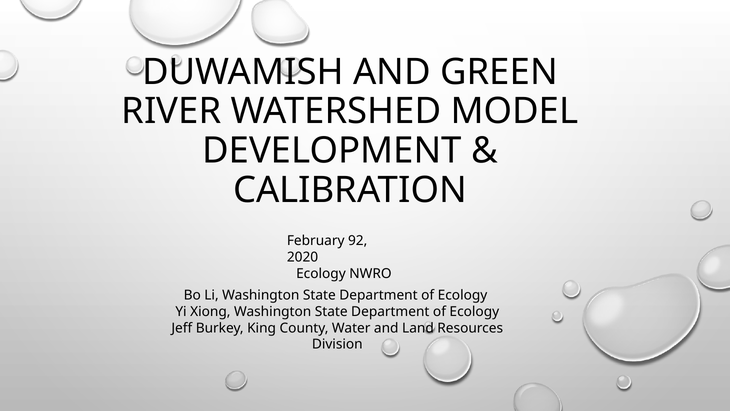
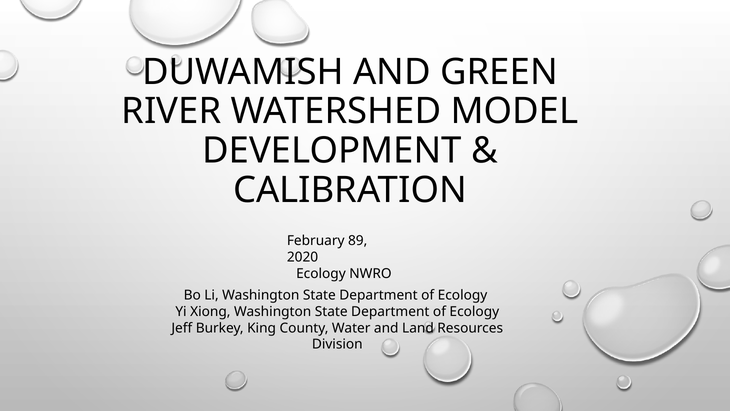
92: 92 -> 89
